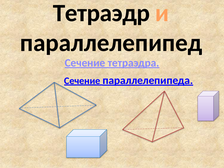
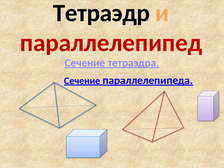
параллелепипед colour: black -> red
